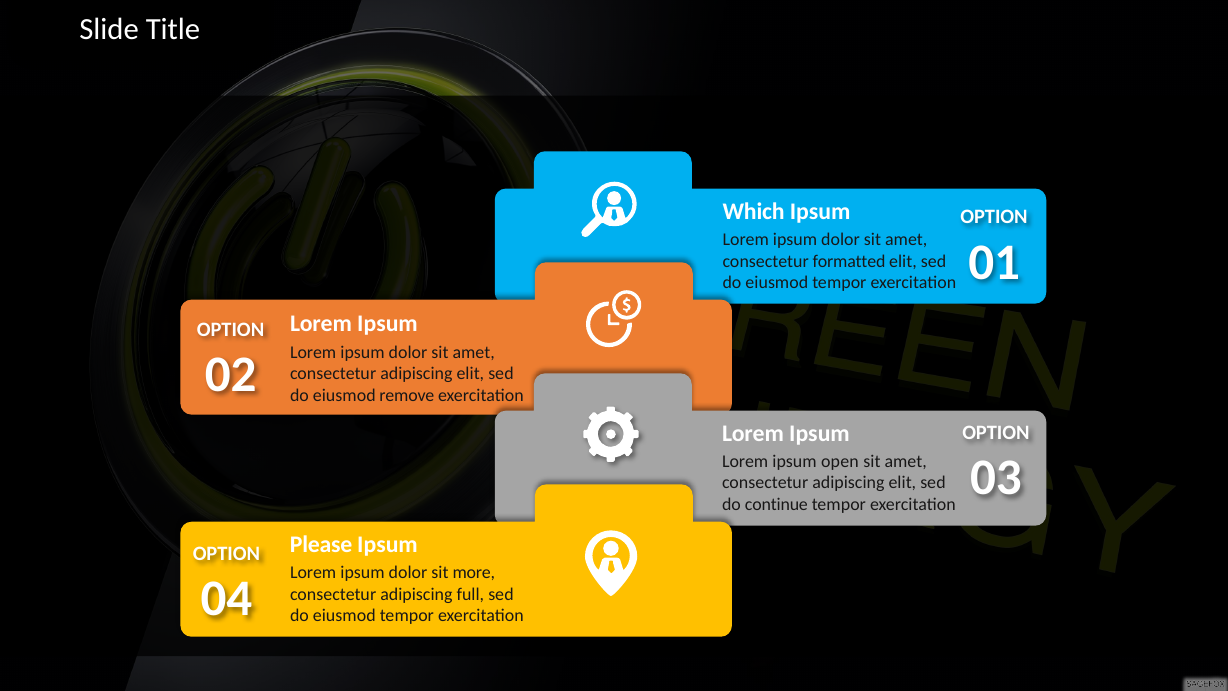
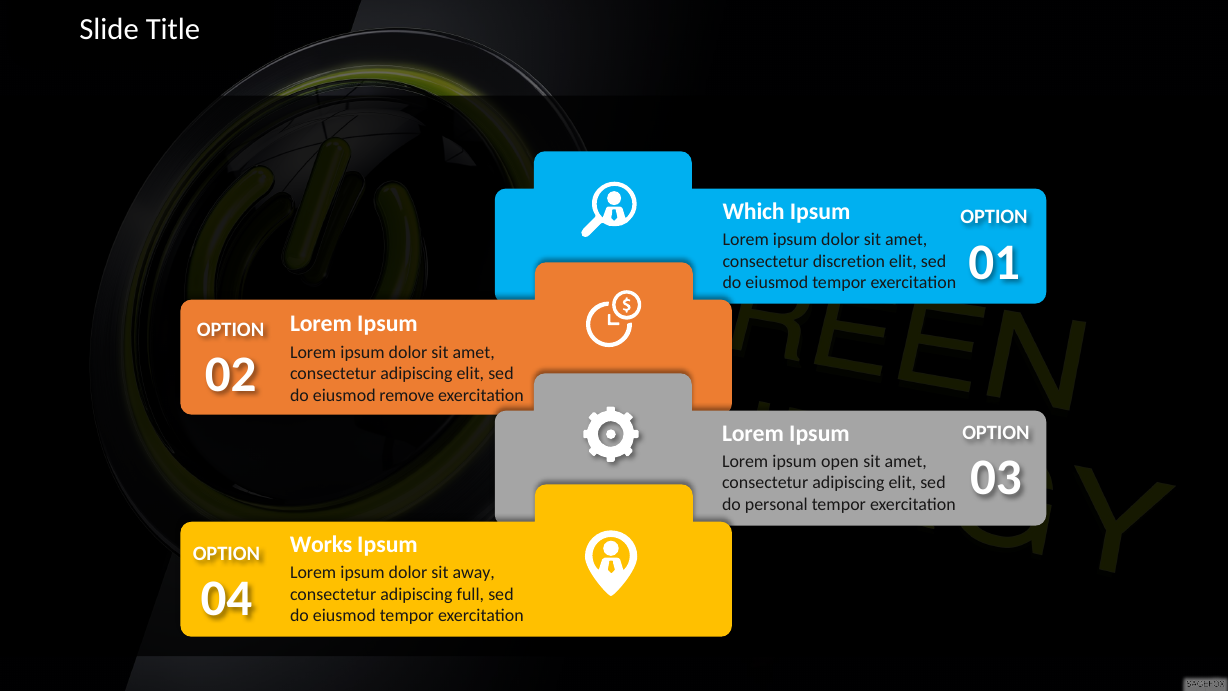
formatted: formatted -> discretion
continue: continue -> personal
Please: Please -> Works
more: more -> away
